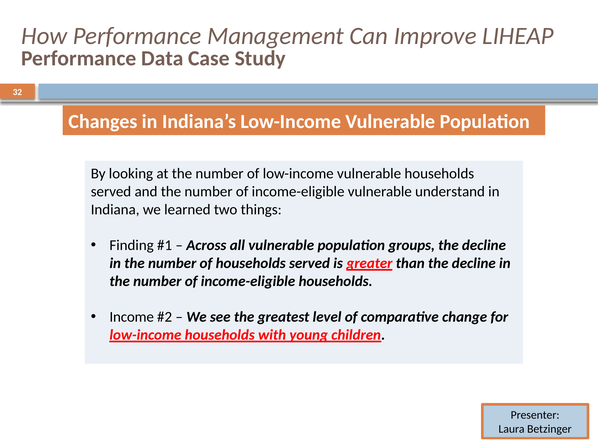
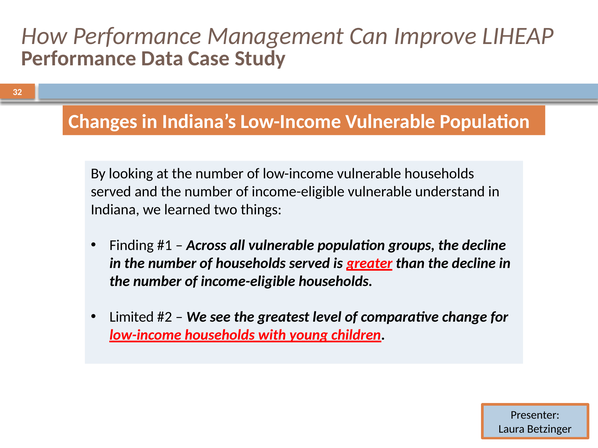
Income: Income -> Limited
